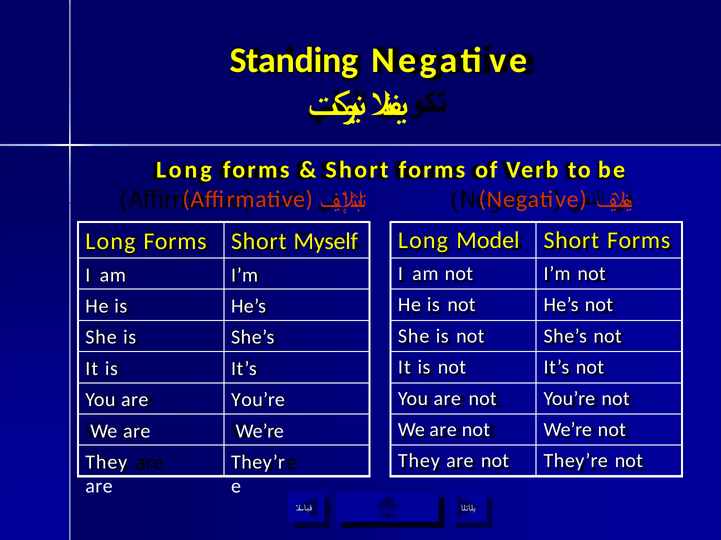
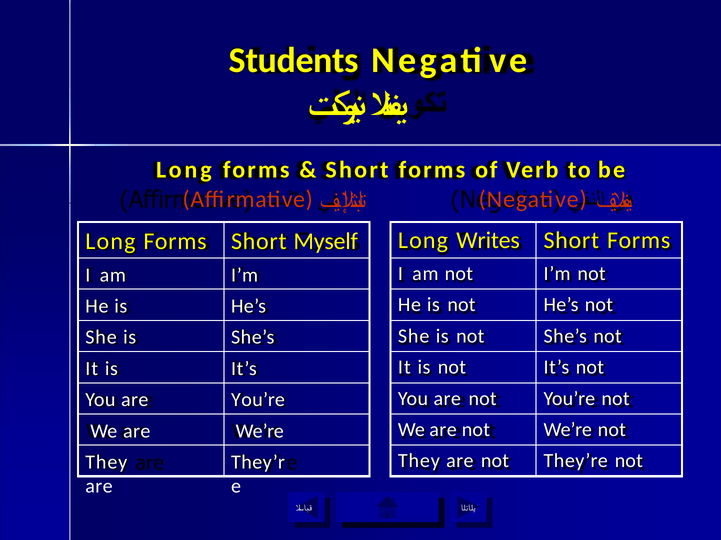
Standing: Standing -> Students
Model: Model -> Writes
